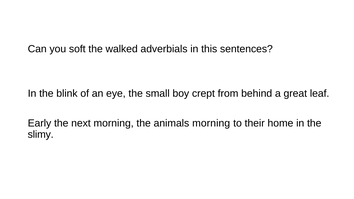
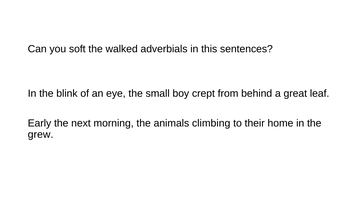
animals morning: morning -> climbing
slimy: slimy -> grew
